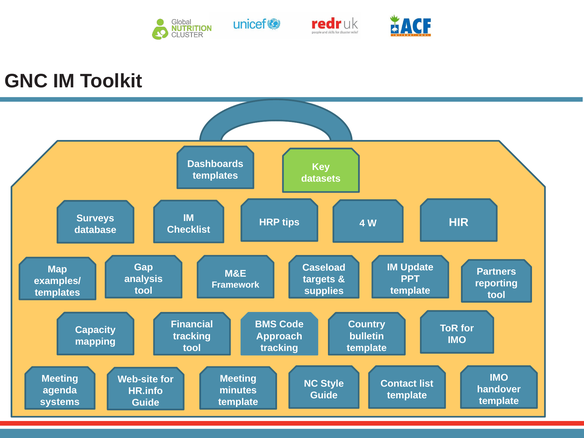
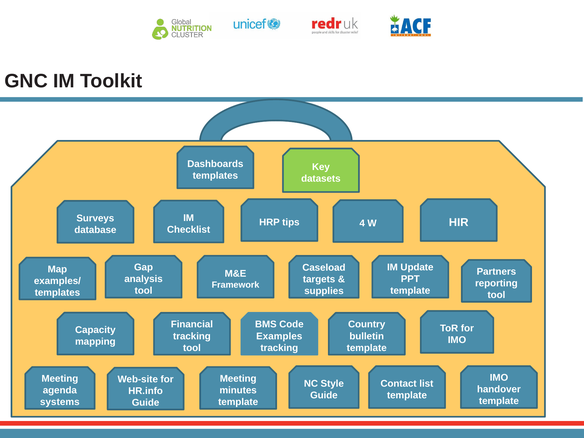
Approach: Approach -> Examples
